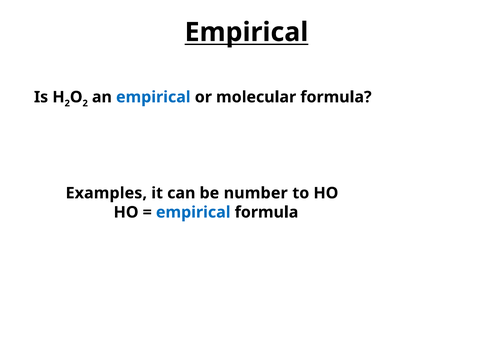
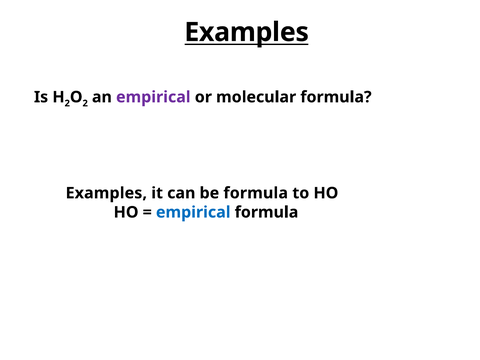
Empirical at (246, 32): Empirical -> Examples
empirical at (153, 97) colour: blue -> purple
be number: number -> formula
